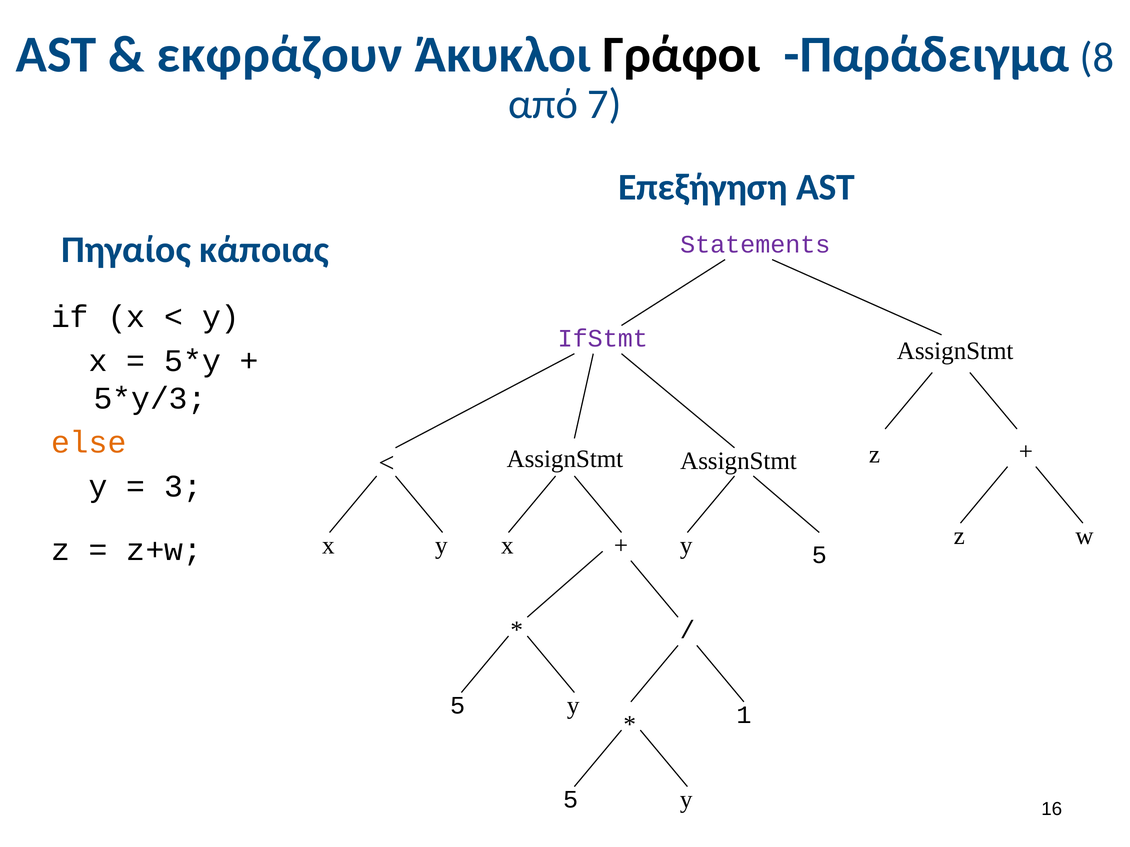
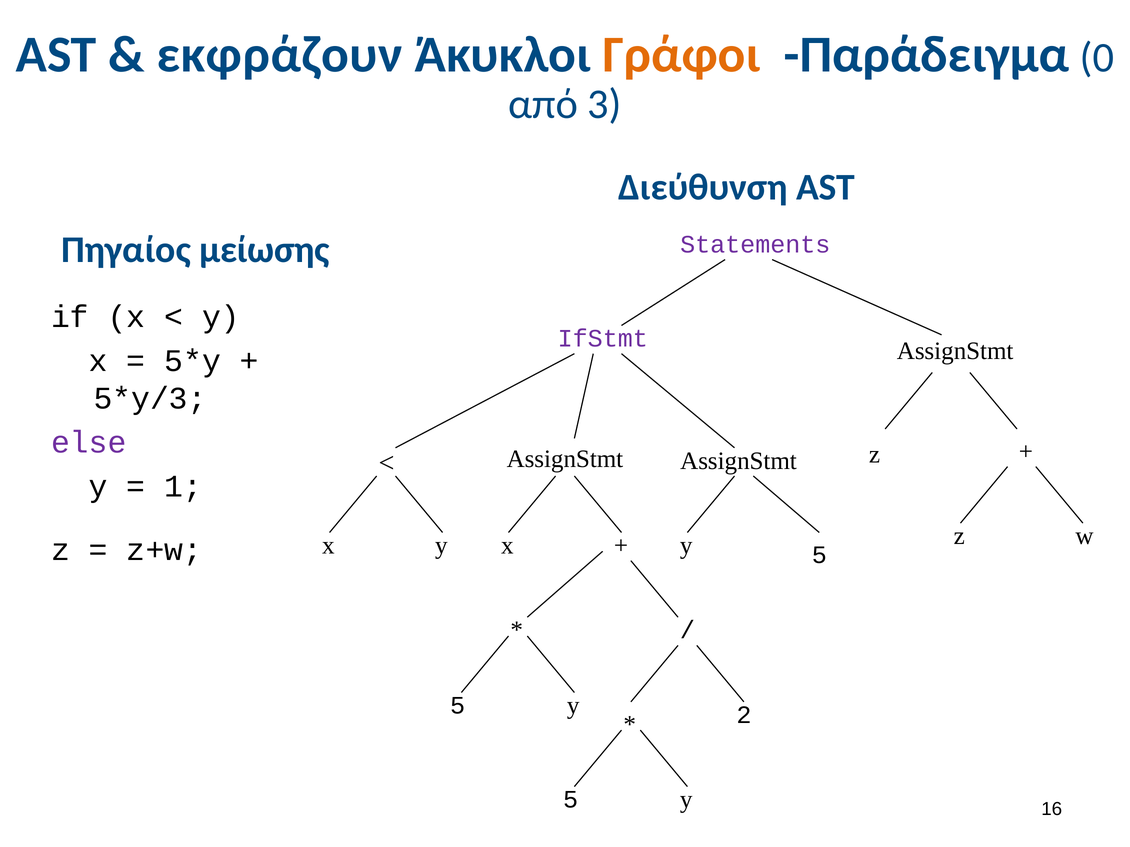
Γράφοι colour: black -> orange
8: 8 -> 0
7: 7 -> 3
Επεξήγηση: Επεξήγηση -> Διεύθυνση
κάποιας: κάποιας -> μείωσης
else colour: orange -> purple
3: 3 -> 1
1: 1 -> 2
